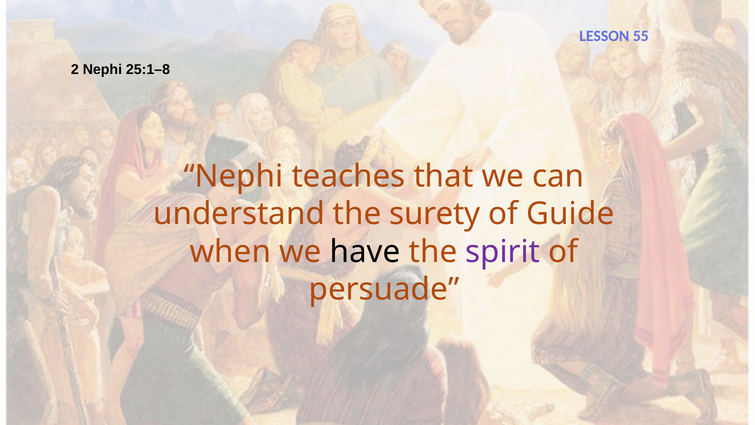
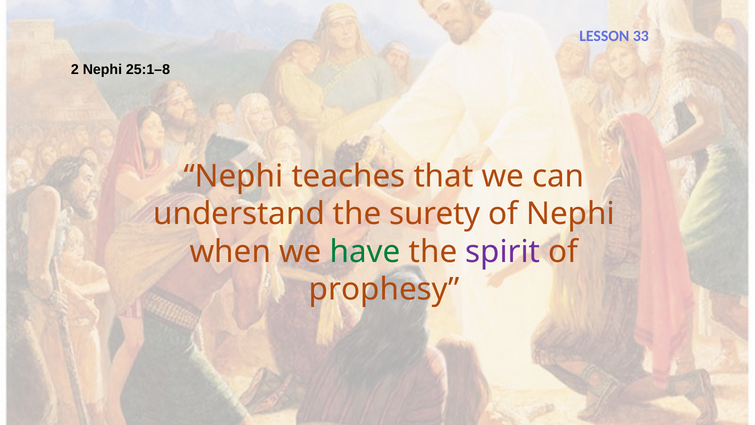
55: 55 -> 33
of Guide: Guide -> Nephi
have colour: black -> green
persuade: persuade -> prophesy
